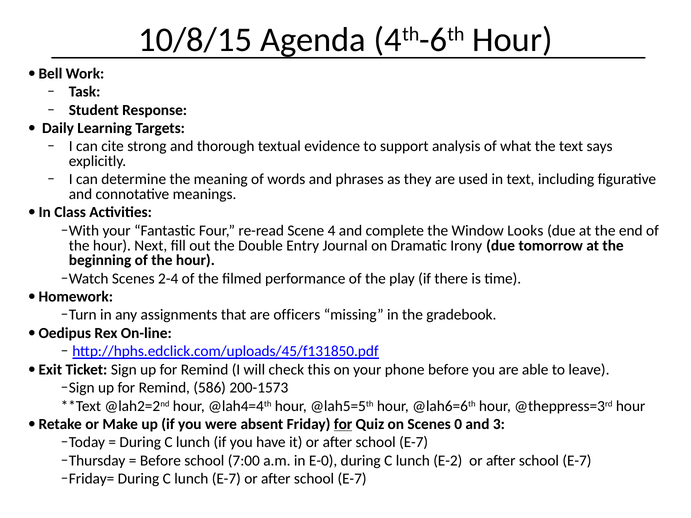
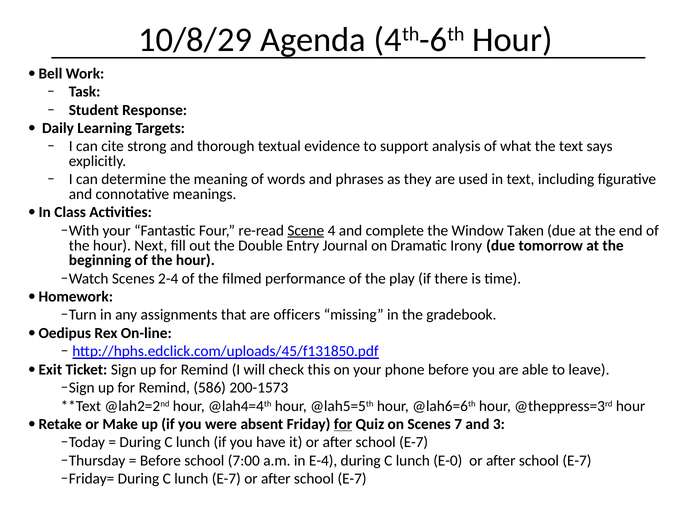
10/8/15: 10/8/15 -> 10/8/29
Scene underline: none -> present
Looks: Looks -> Taken
0: 0 -> 7
E-0: E-0 -> E-4
E-2: E-2 -> E-0
